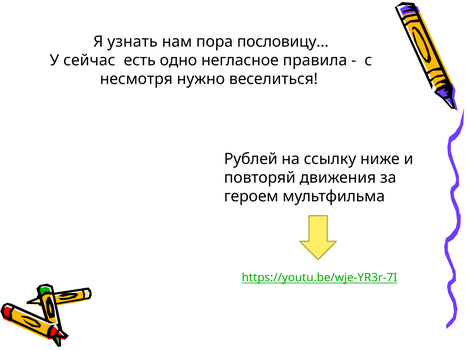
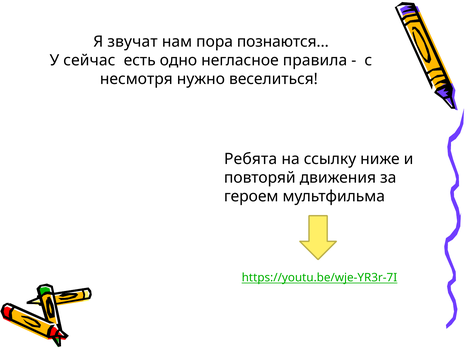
узнать: узнать -> звучат
пословицу…: пословицу… -> познаются…
Рублей: Рублей -> Ребята
